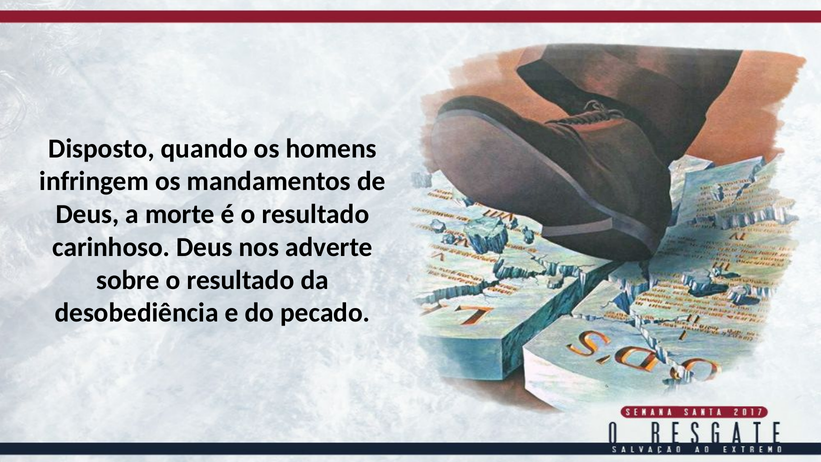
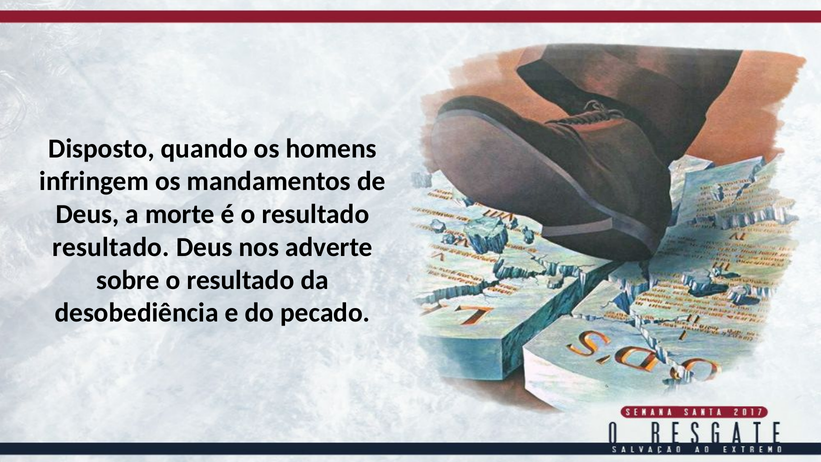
carinhoso at (111, 247): carinhoso -> resultado
